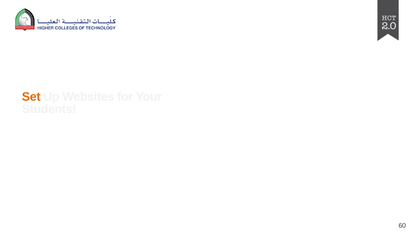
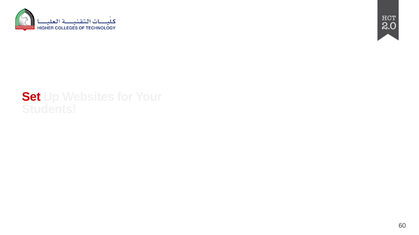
Set colour: orange -> red
